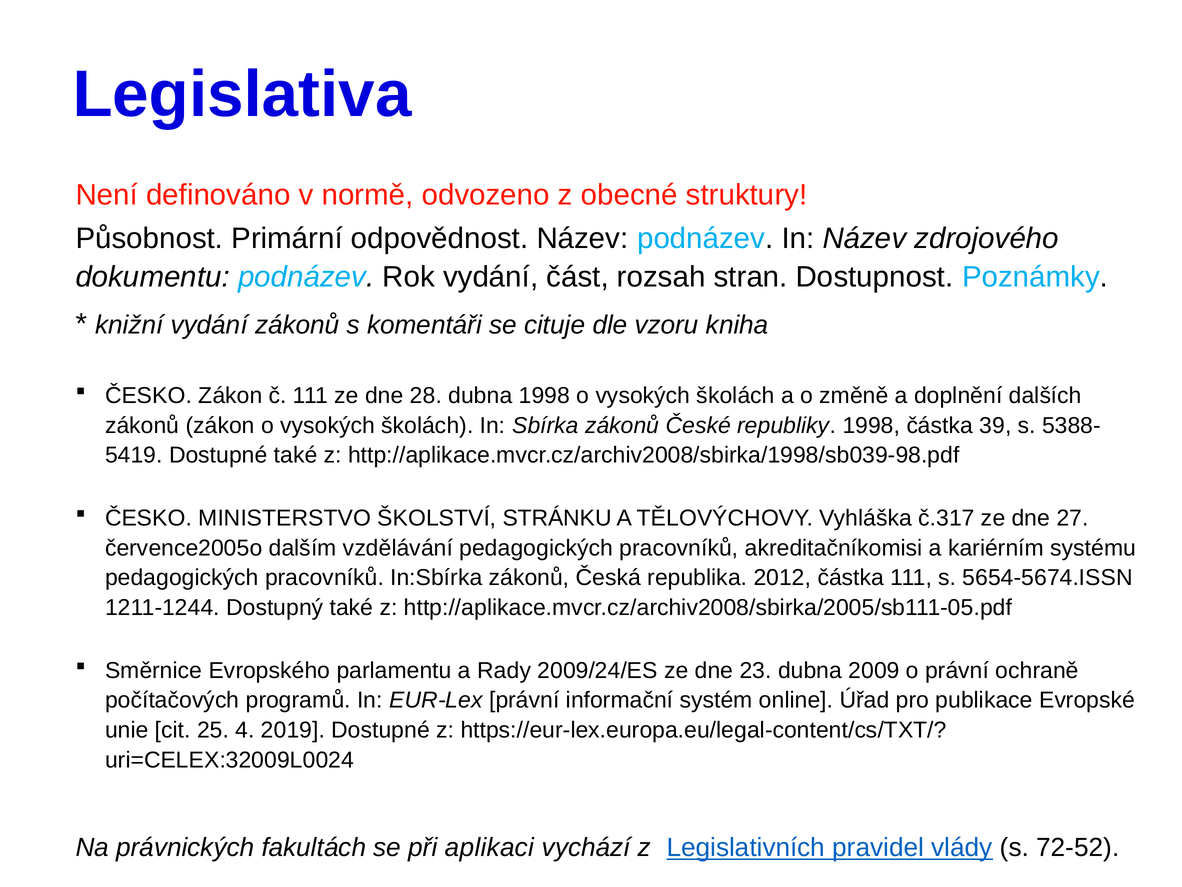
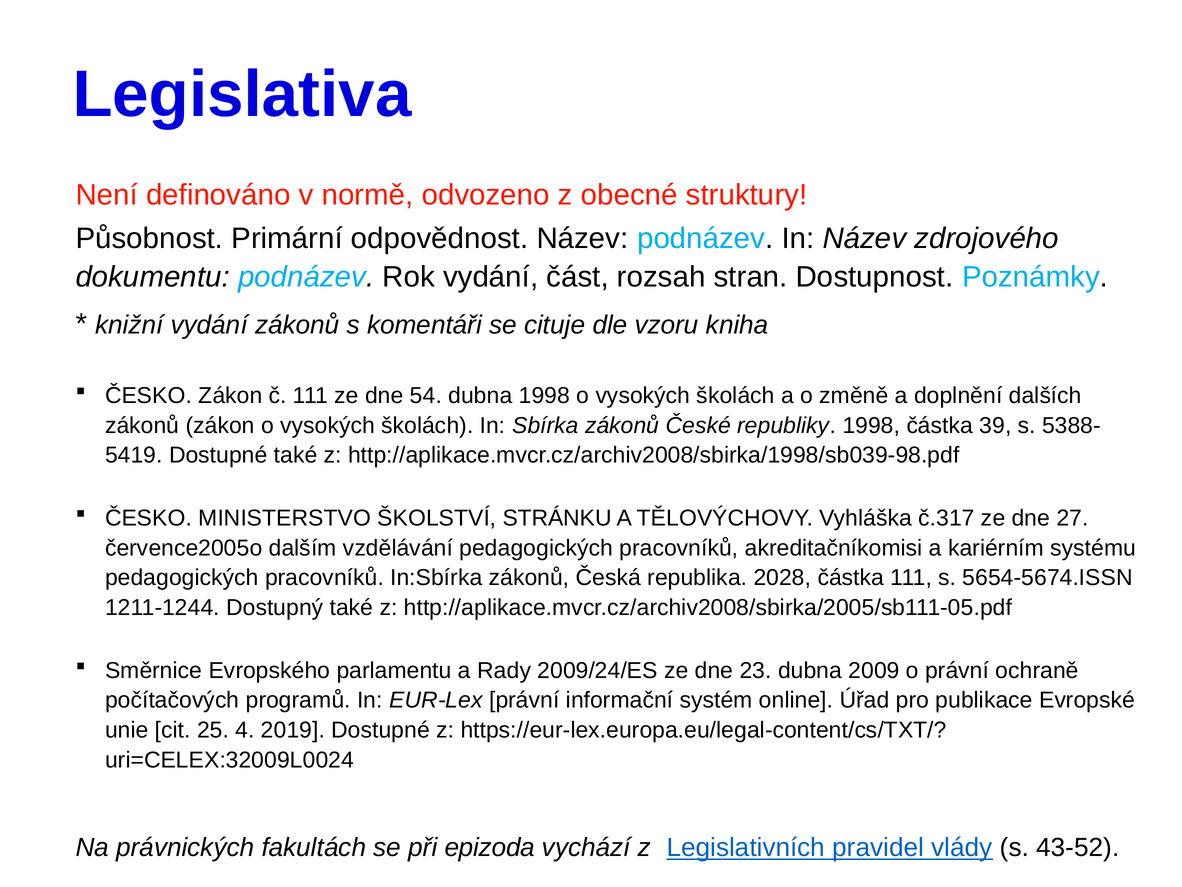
28: 28 -> 54
2012: 2012 -> 2028
aplikaci: aplikaci -> epizoda
72-52: 72-52 -> 43-52
